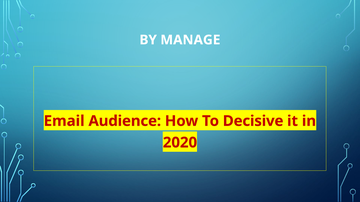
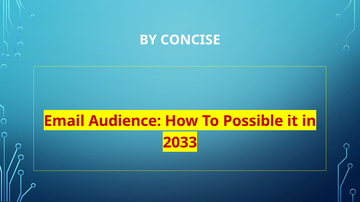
MANAGE: MANAGE -> CONCISE
Decisive: Decisive -> Possible
2020: 2020 -> 2033
